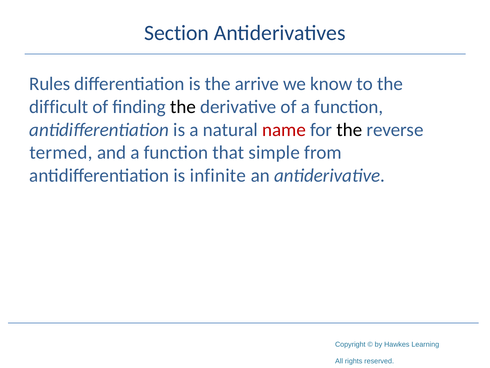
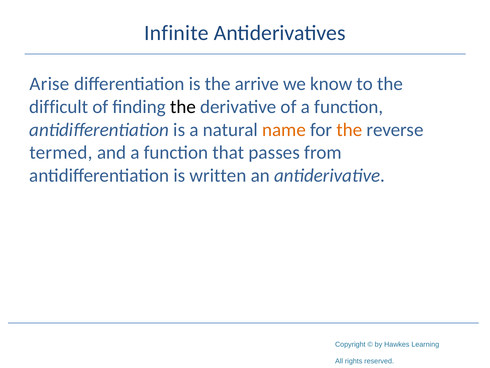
Section: Section -> Infinite
Rules: Rules -> Arise
name colour: red -> orange
the at (349, 130) colour: black -> orange
simple: simple -> passes
infinite: infinite -> written
